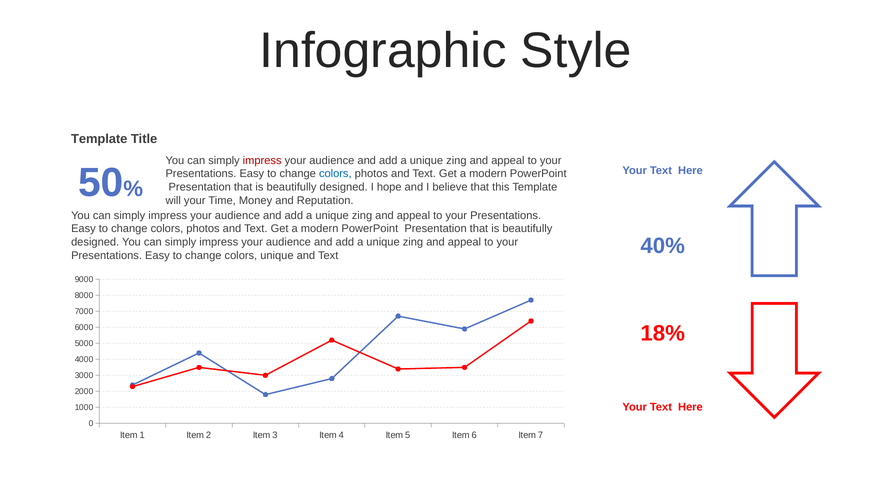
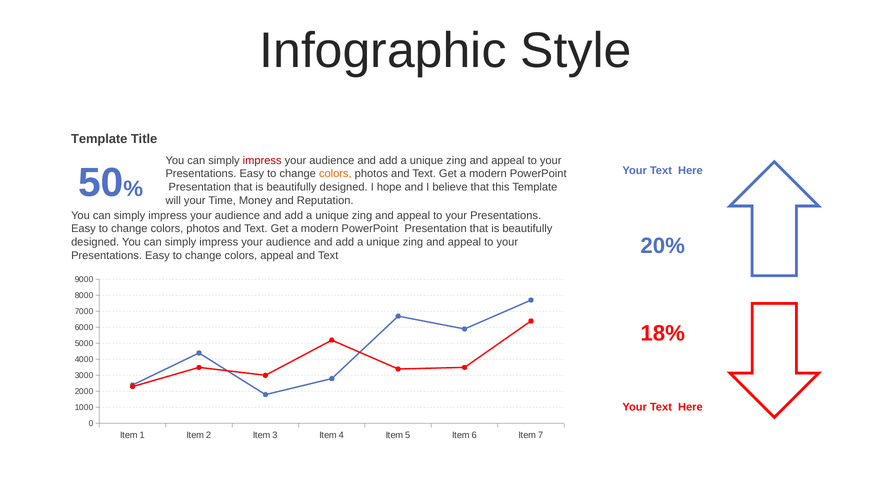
colors at (335, 174) colour: blue -> orange
40%: 40% -> 20%
colors unique: unique -> appeal
